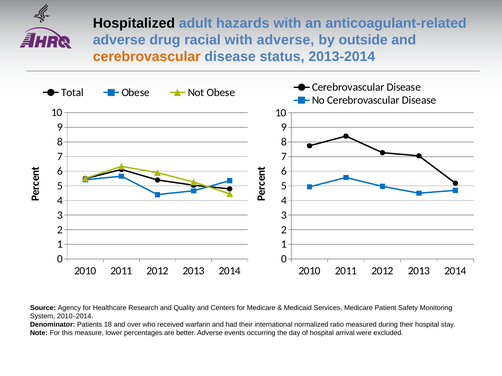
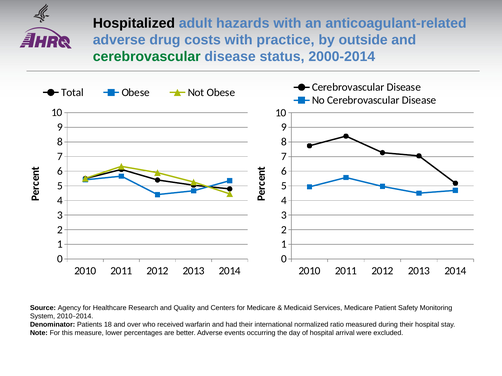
racial: racial -> costs
with adverse: adverse -> practice
cerebrovascular at (147, 57) colour: orange -> green
2013-2014: 2013-2014 -> 2000-2014
